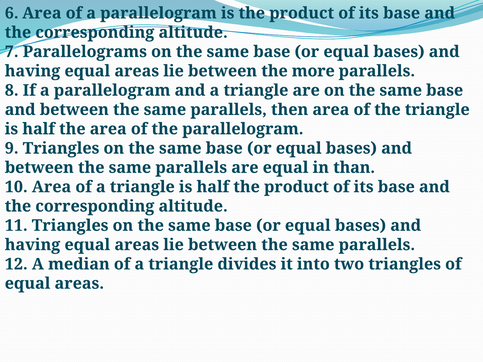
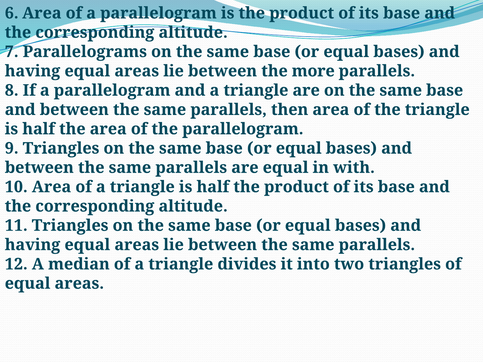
than: than -> with
